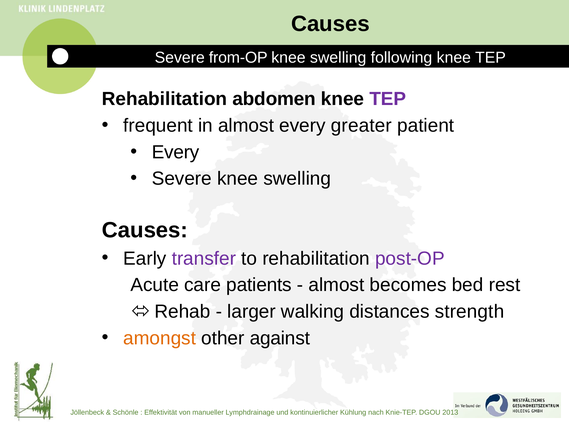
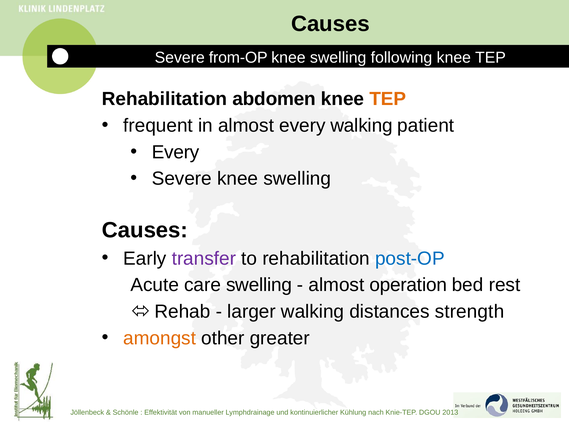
TEP at (388, 99) colour: purple -> orange
every greater: greater -> walking
post-OP colour: purple -> blue
care patients: patients -> swelling
becomes: becomes -> operation
against: against -> greater
